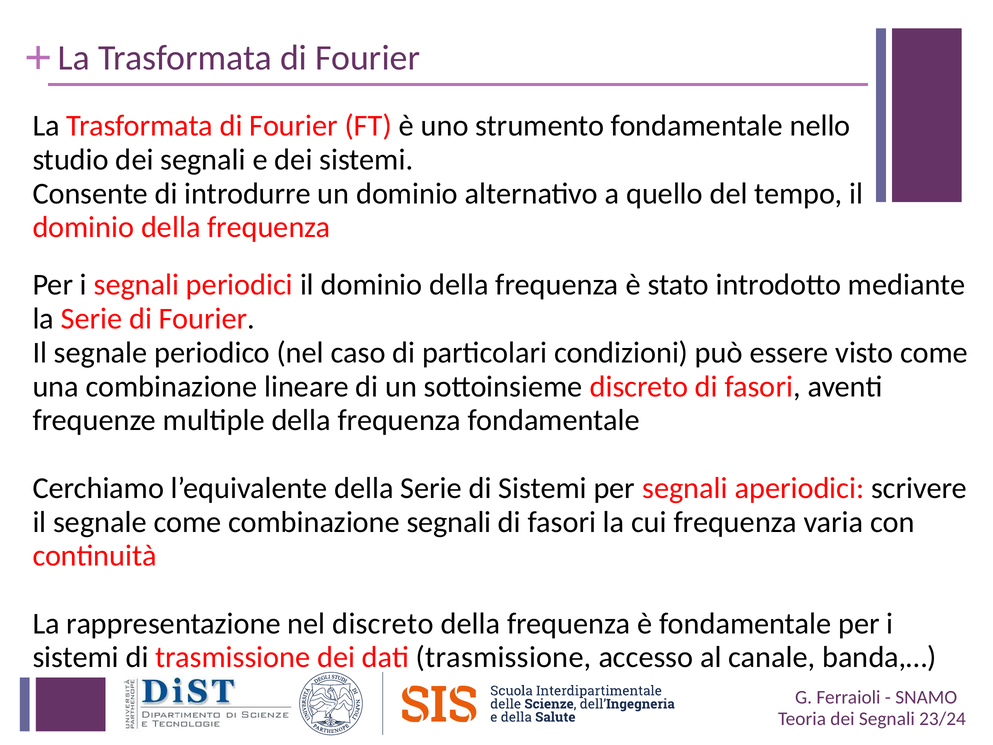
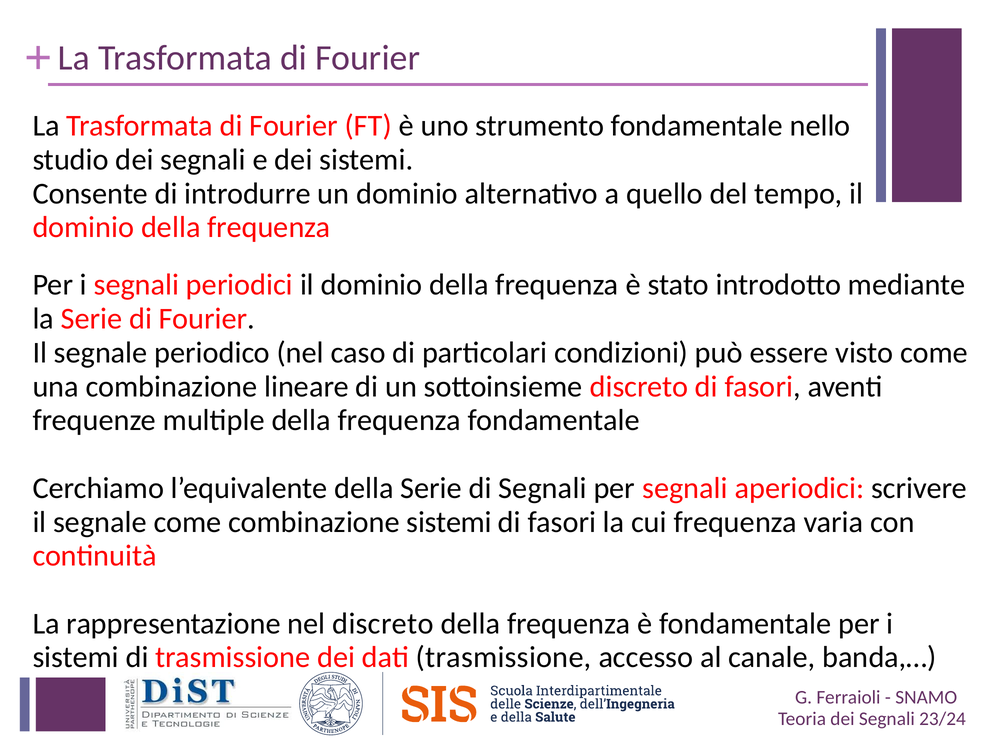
di Sistemi: Sistemi -> Segnali
combinazione segnali: segnali -> sistemi
